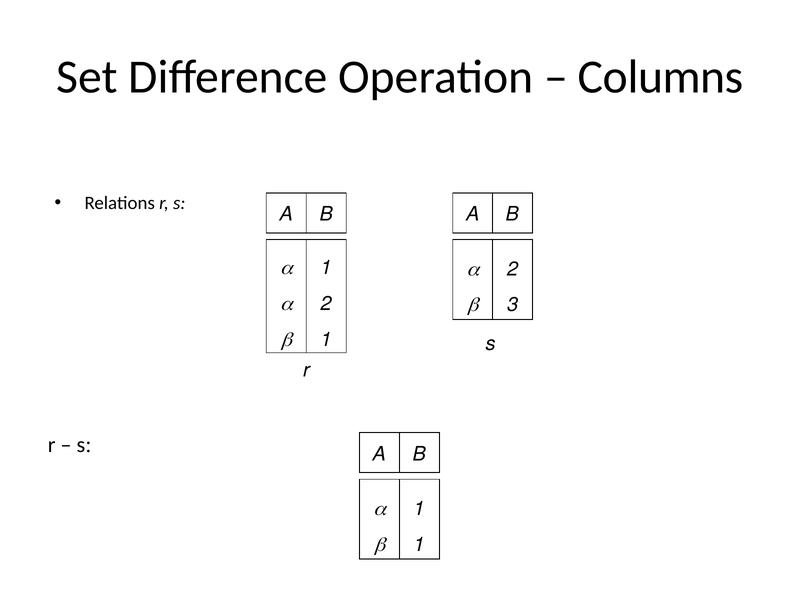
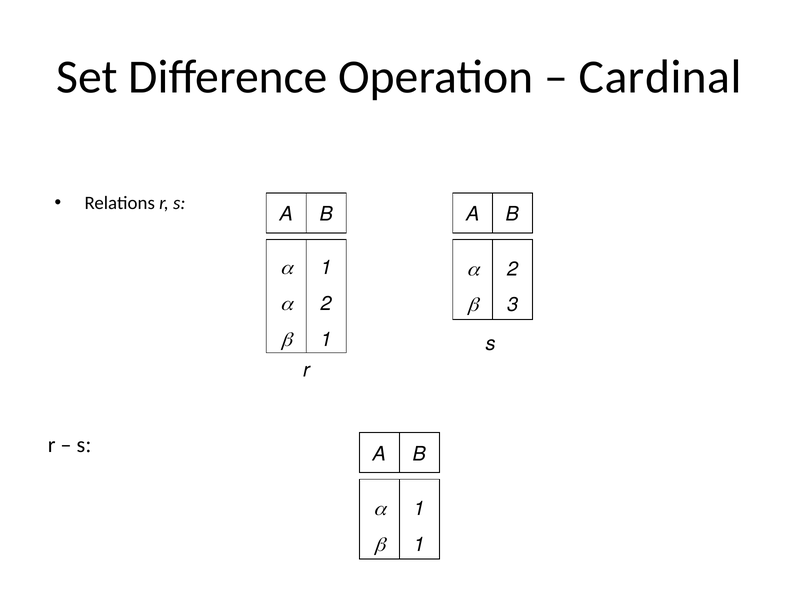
Columns: Columns -> Cardinal
